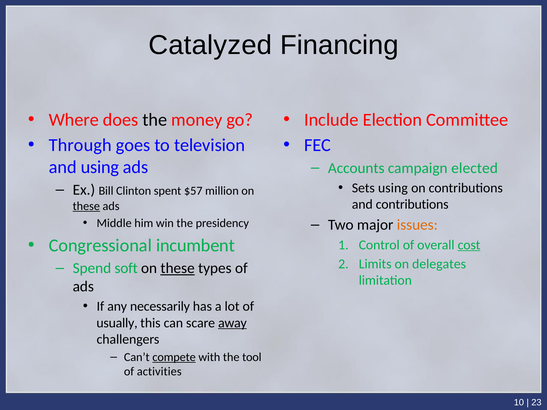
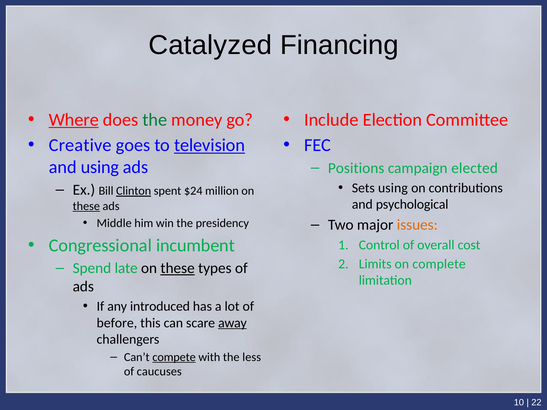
Where underline: none -> present
the at (155, 120) colour: black -> green
Through: Through -> Creative
television underline: none -> present
Accounts: Accounts -> Positions
Clinton underline: none -> present
$57: $57 -> $24
and contributions: contributions -> psychological
cost underline: present -> none
delegates: delegates -> complete
soft: soft -> late
necessarily: necessarily -> introduced
usually: usually -> before
tool: tool -> less
activities: activities -> caucuses
23: 23 -> 22
